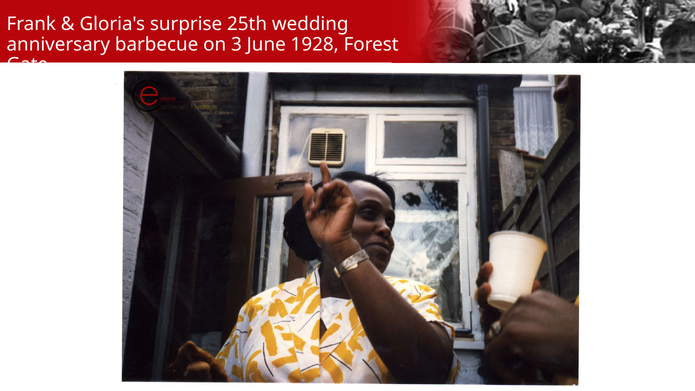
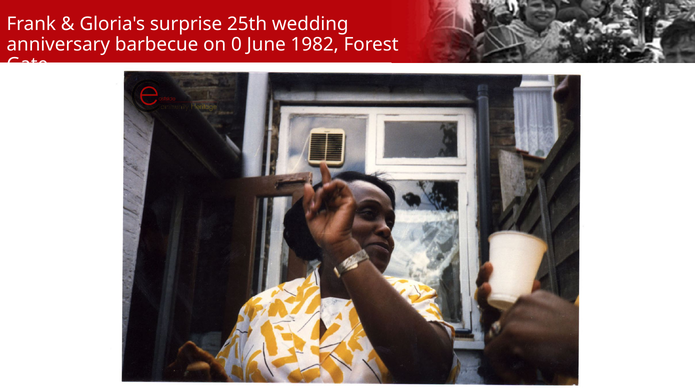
3: 3 -> 0
1928: 1928 -> 1982
